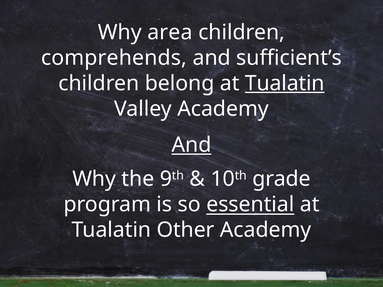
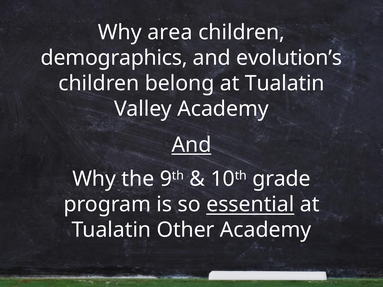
comprehends: comprehends -> demographics
sufficient’s: sufficient’s -> evolution’s
Tualatin at (285, 83) underline: present -> none
